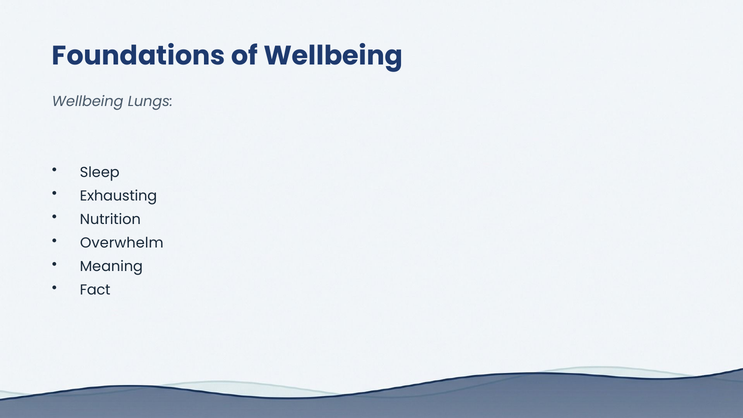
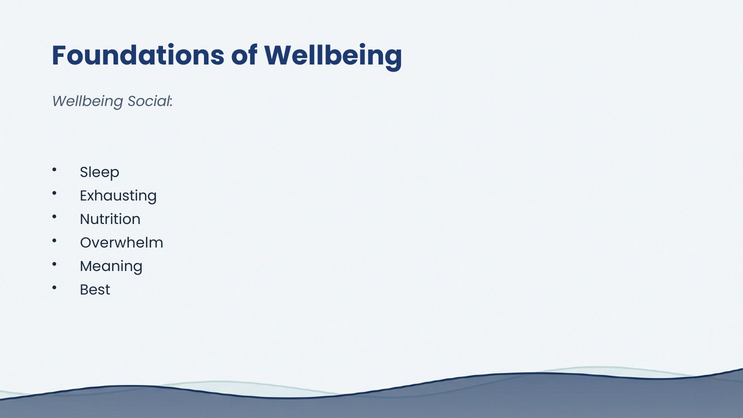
Lungs: Lungs -> Social
Fact: Fact -> Best
